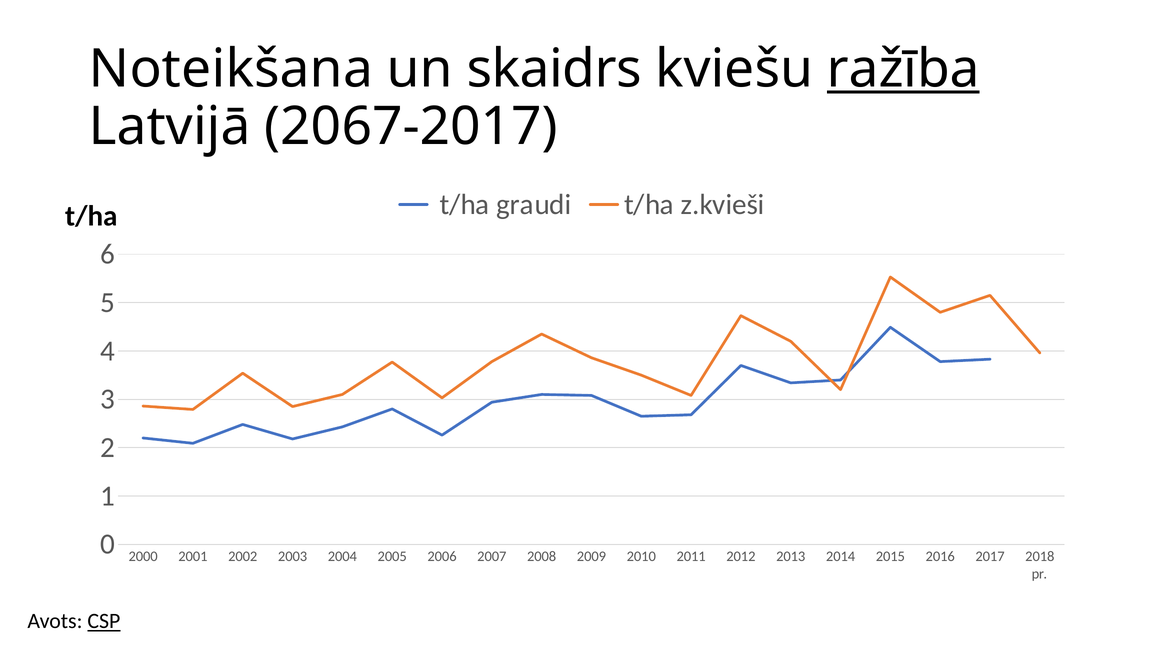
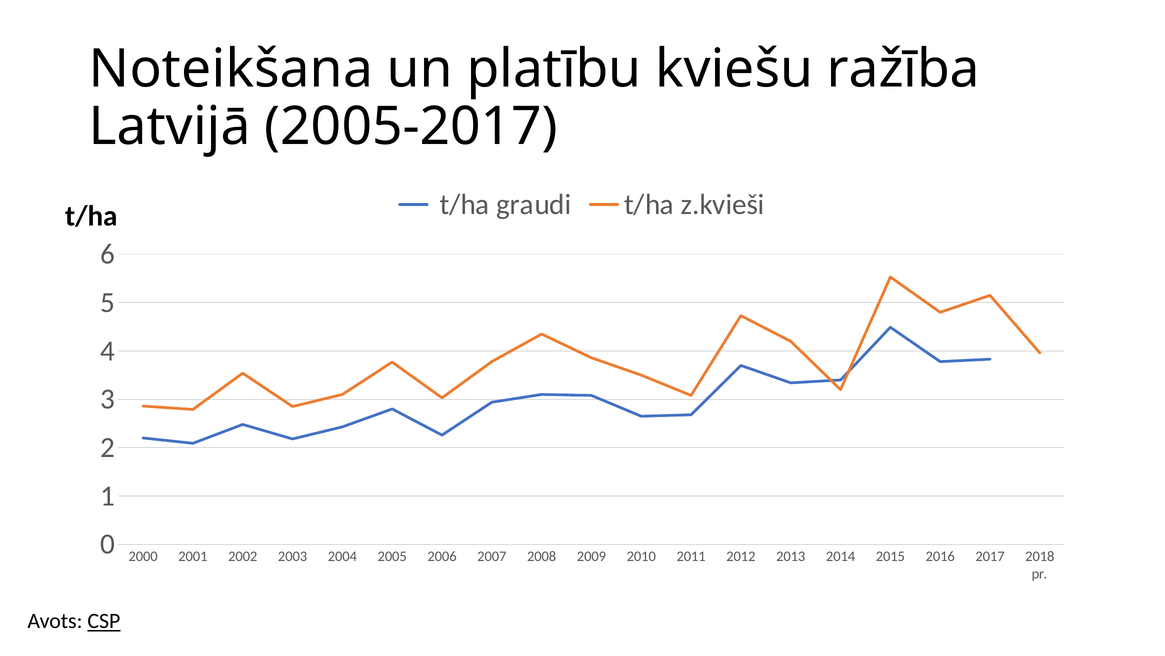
skaidrs: skaidrs -> platību
ražība underline: present -> none
2067-2017: 2067-2017 -> 2005-2017
